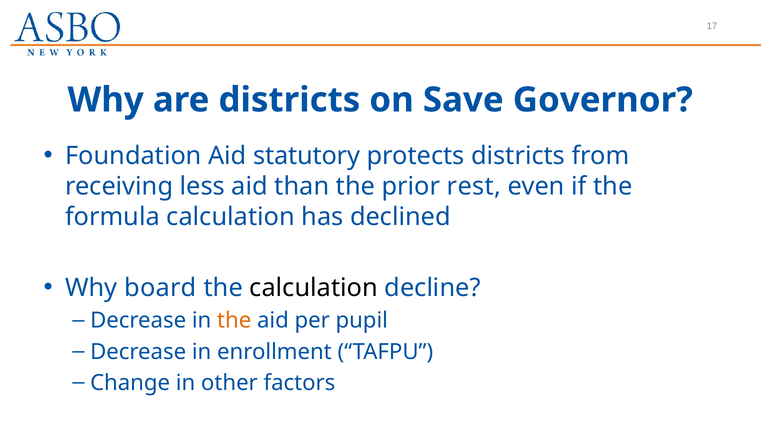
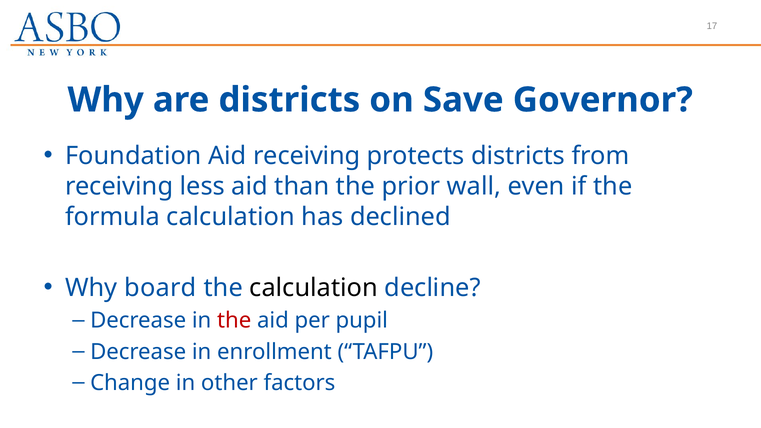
Aid statutory: statutory -> receiving
rest: rest -> wall
the at (234, 321) colour: orange -> red
